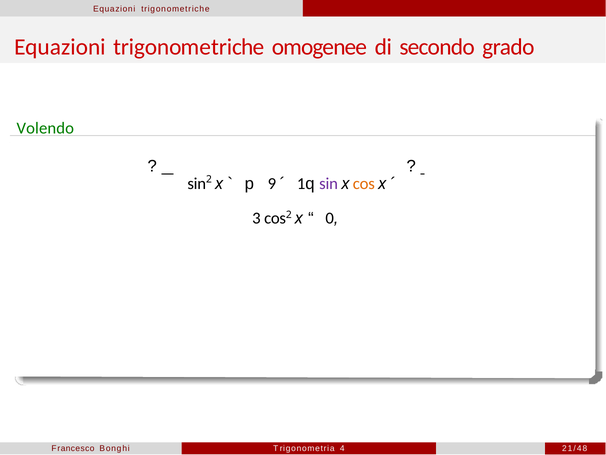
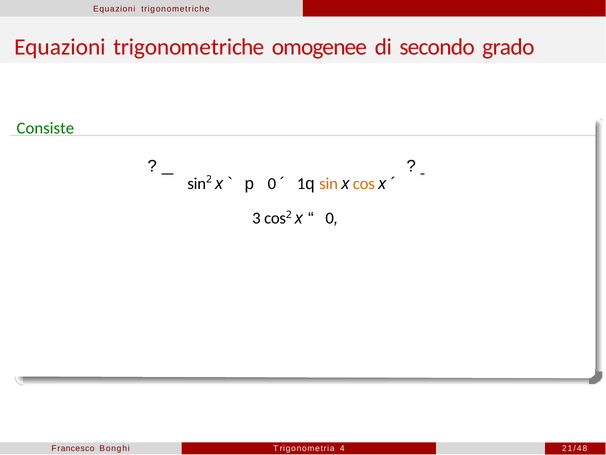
Volendo: Volendo -> Consiste
p 9: 9 -> 0
sin colour: purple -> orange
